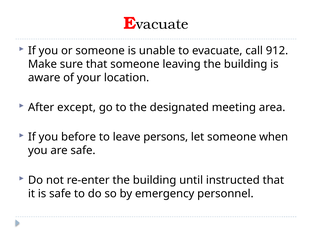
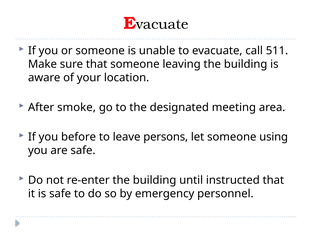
912: 912 -> 511
except: except -> smoke
when: when -> using
